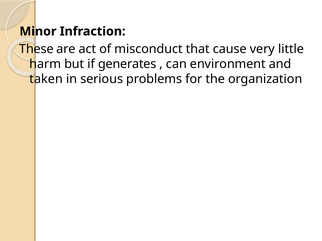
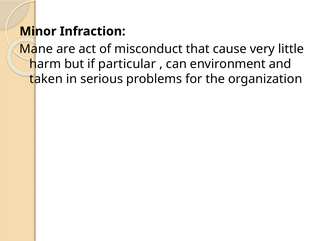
These: These -> Mane
generates: generates -> particular
